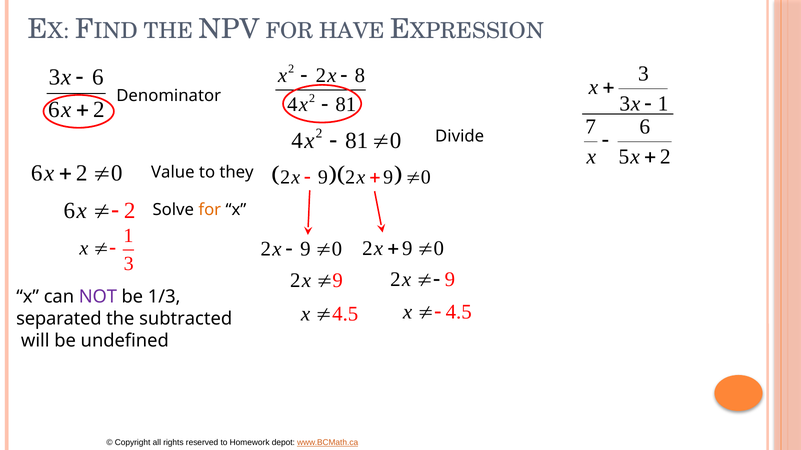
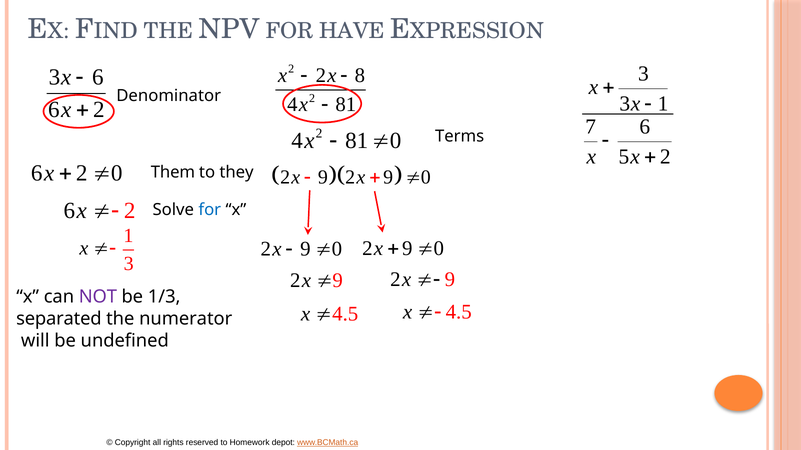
Divide: Divide -> Terms
Value: Value -> Them
for at (210, 210) colour: orange -> blue
subtracted: subtracted -> numerator
